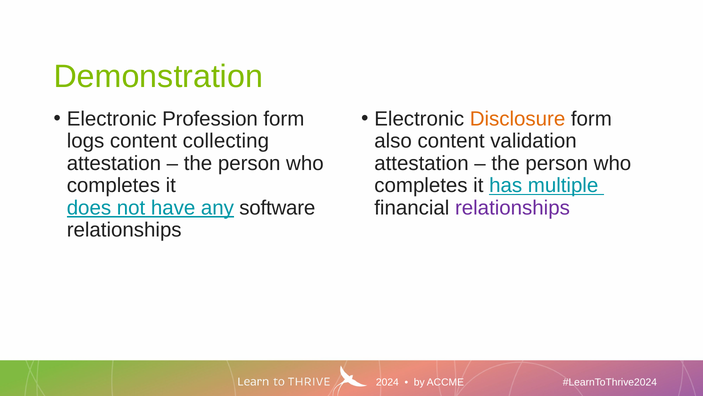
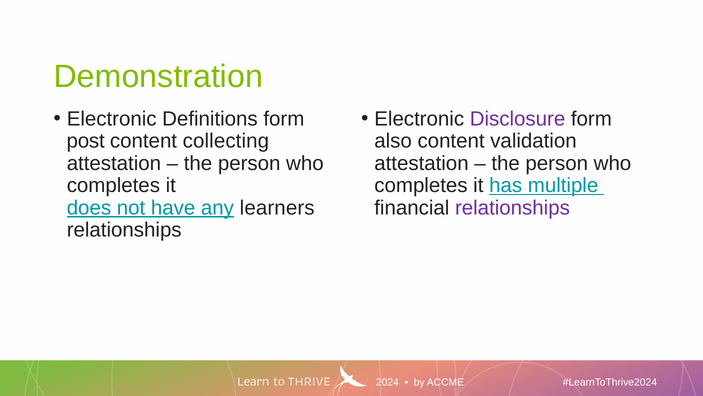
Profession: Profession -> Definitions
Disclosure colour: orange -> purple
logs: logs -> post
software: software -> learners
